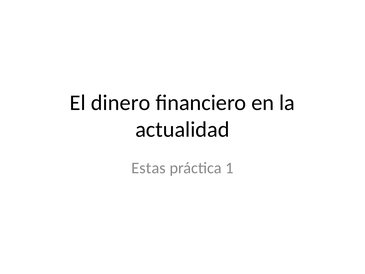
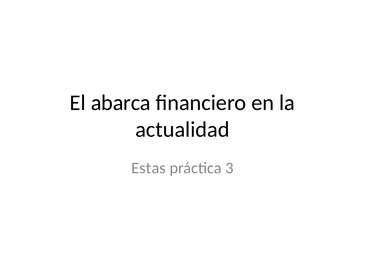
dinero: dinero -> abarca
1: 1 -> 3
